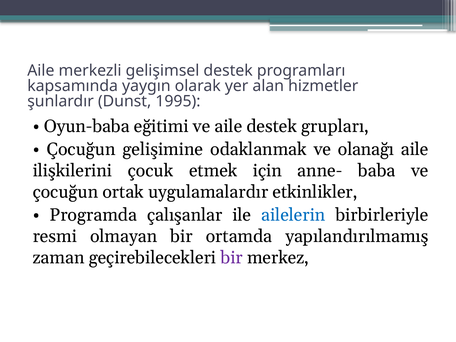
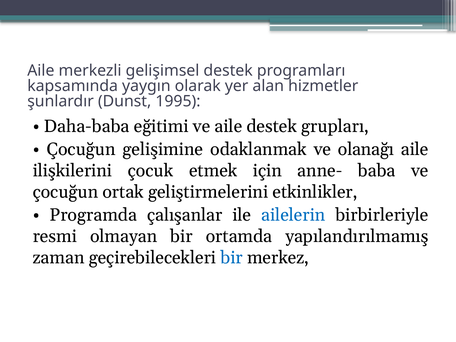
Oyun-baba: Oyun-baba -> Daha-baba
uygulamalardır: uygulamalardır -> geliştirmelerini
bir at (232, 257) colour: purple -> blue
